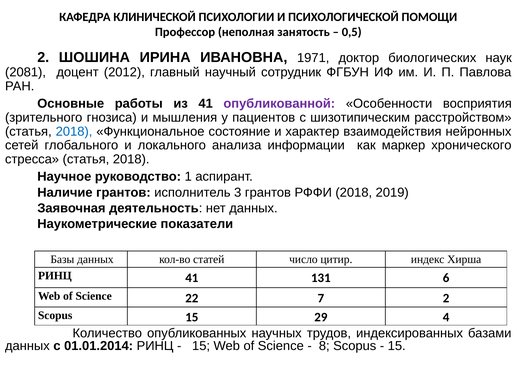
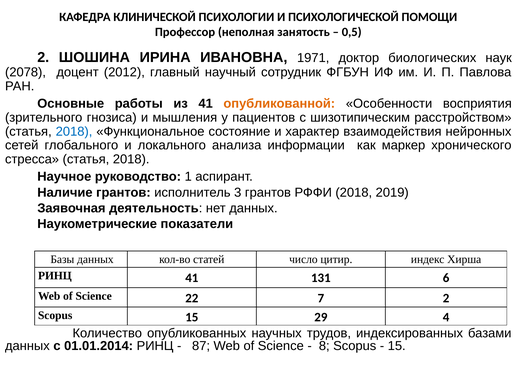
2081: 2081 -> 2078
опубликованной colour: purple -> orange
15 at (201, 346): 15 -> 87
